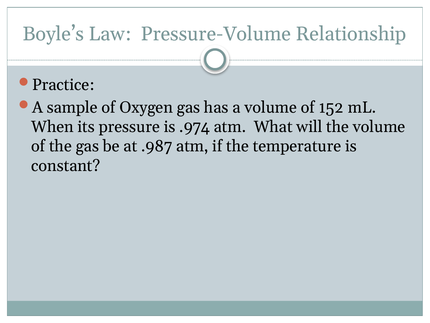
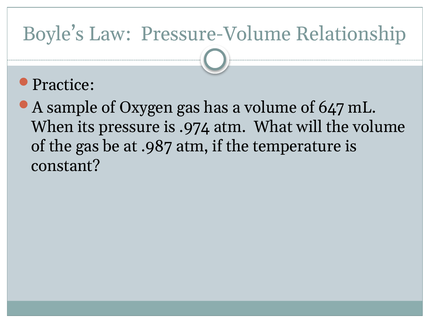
152: 152 -> 647
